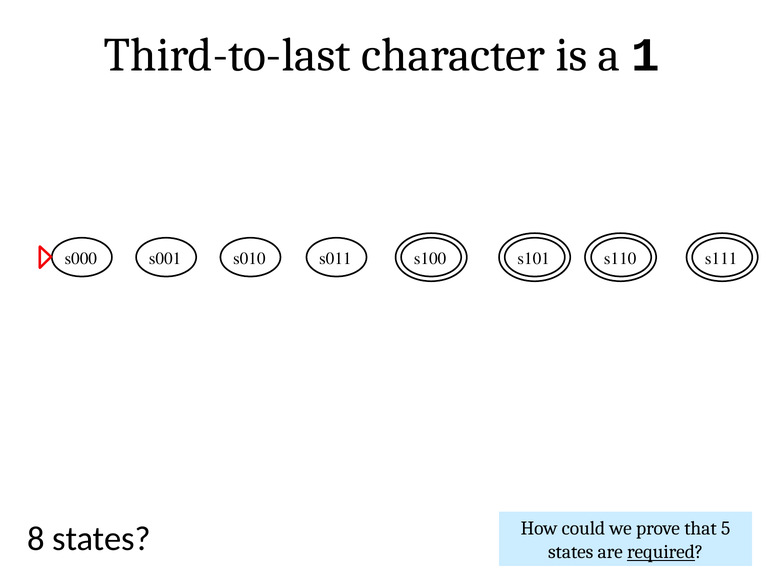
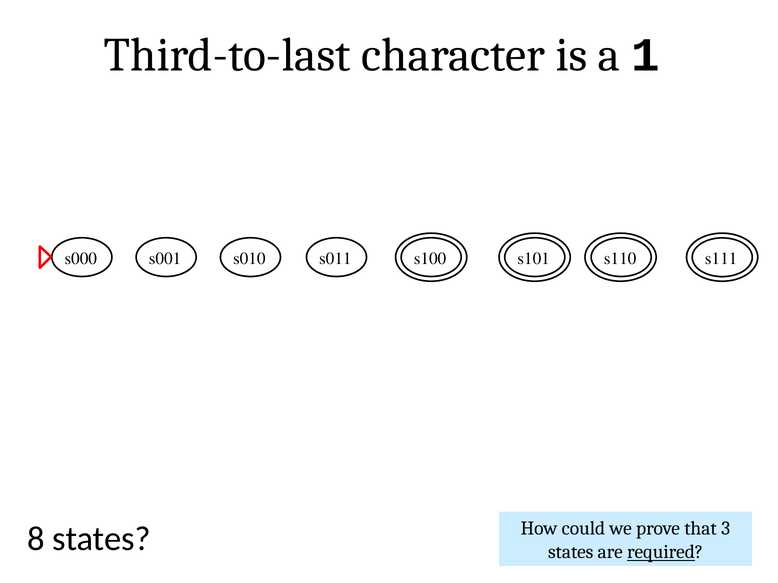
5: 5 -> 3
